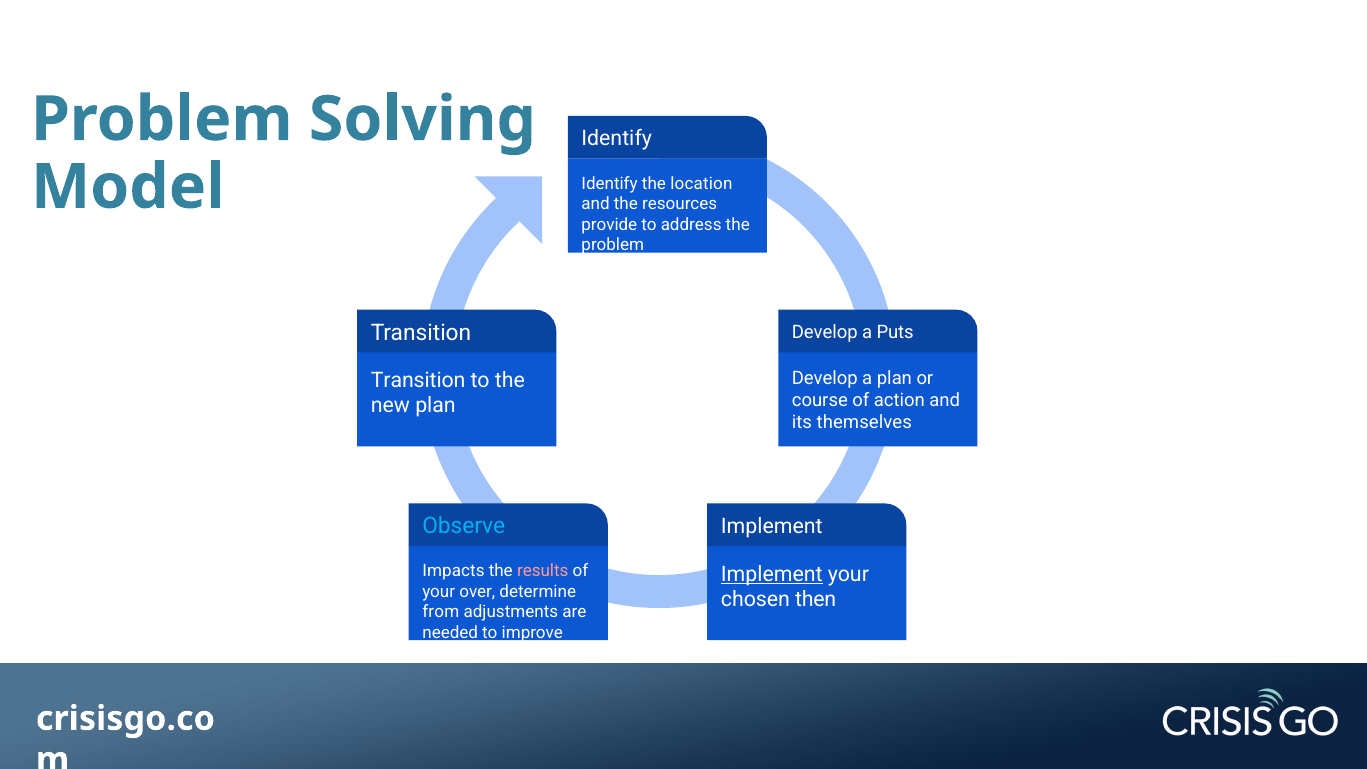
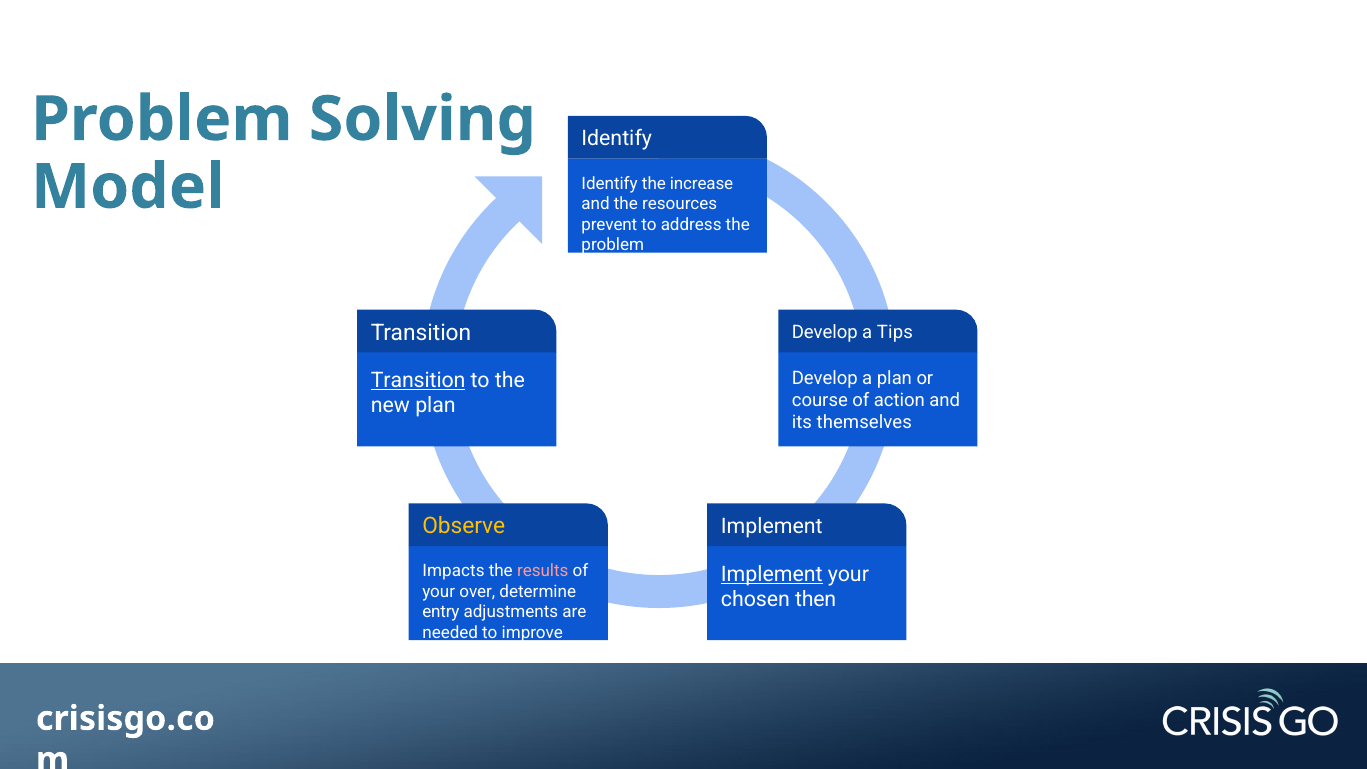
location: location -> increase
provide: provide -> prevent
Puts: Puts -> Tips
Transition at (418, 380) underline: none -> present
Observe colour: light blue -> yellow
from: from -> entry
